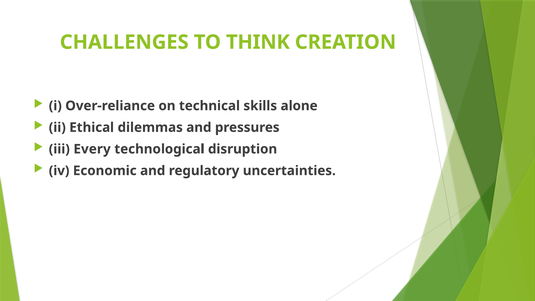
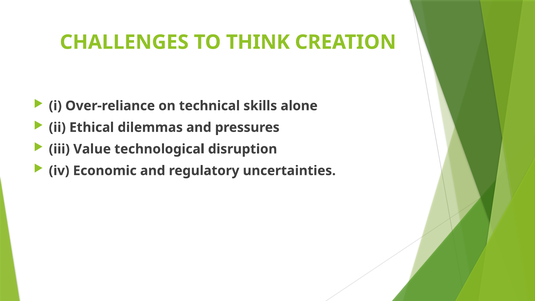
Every: Every -> Value
